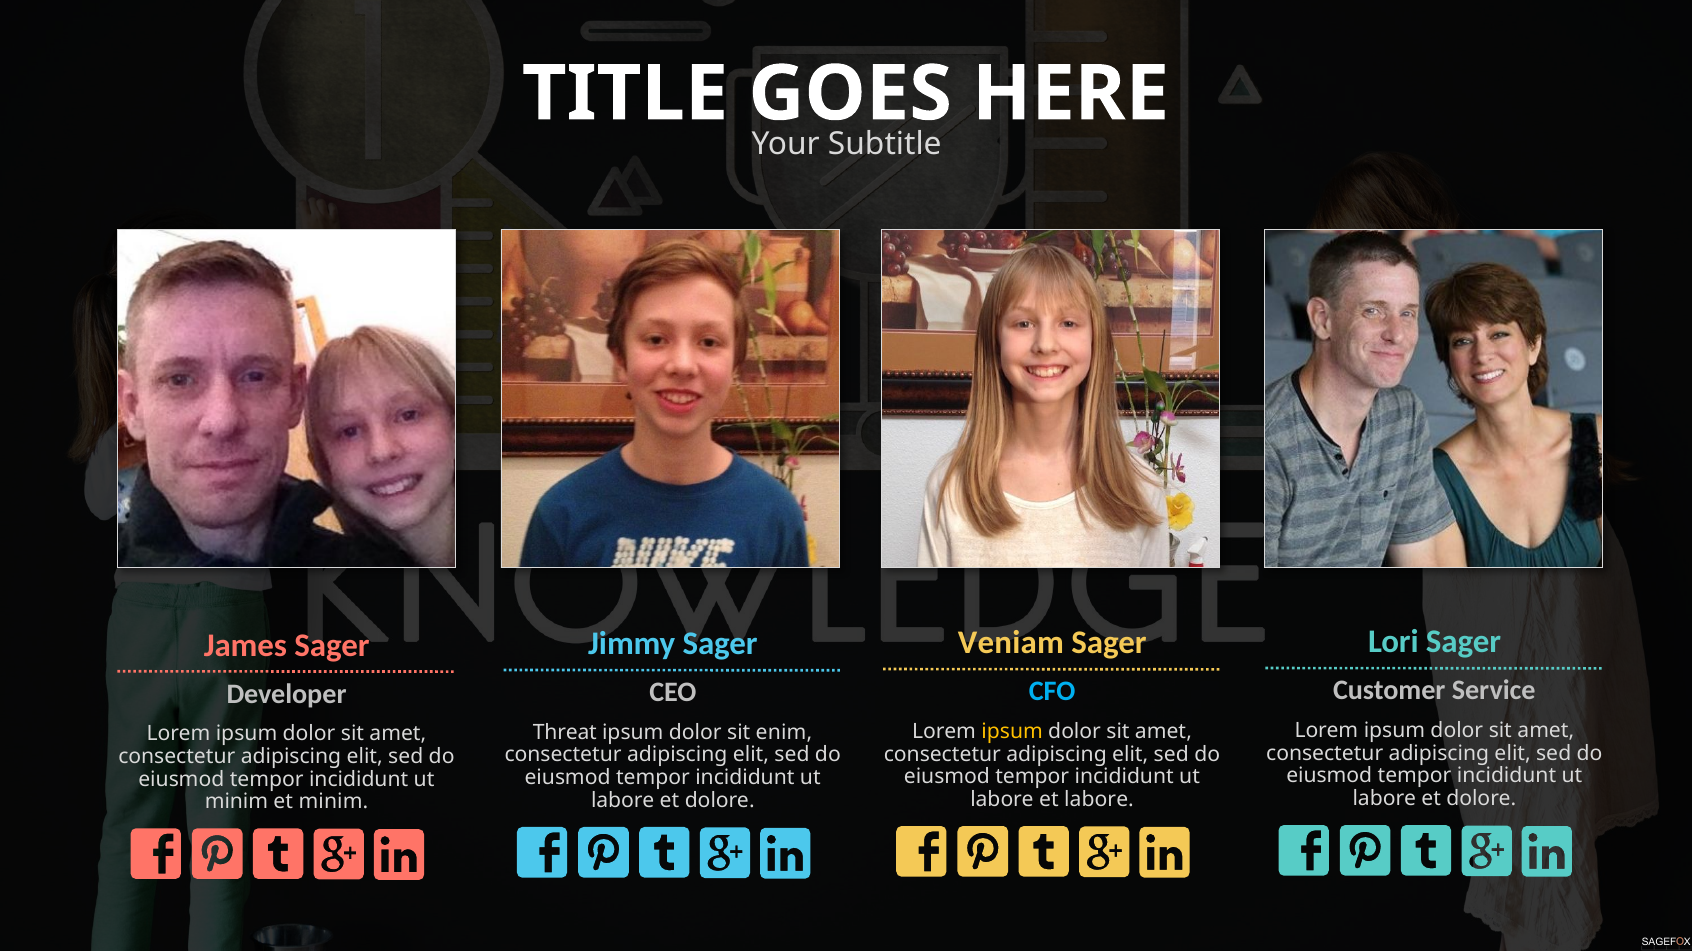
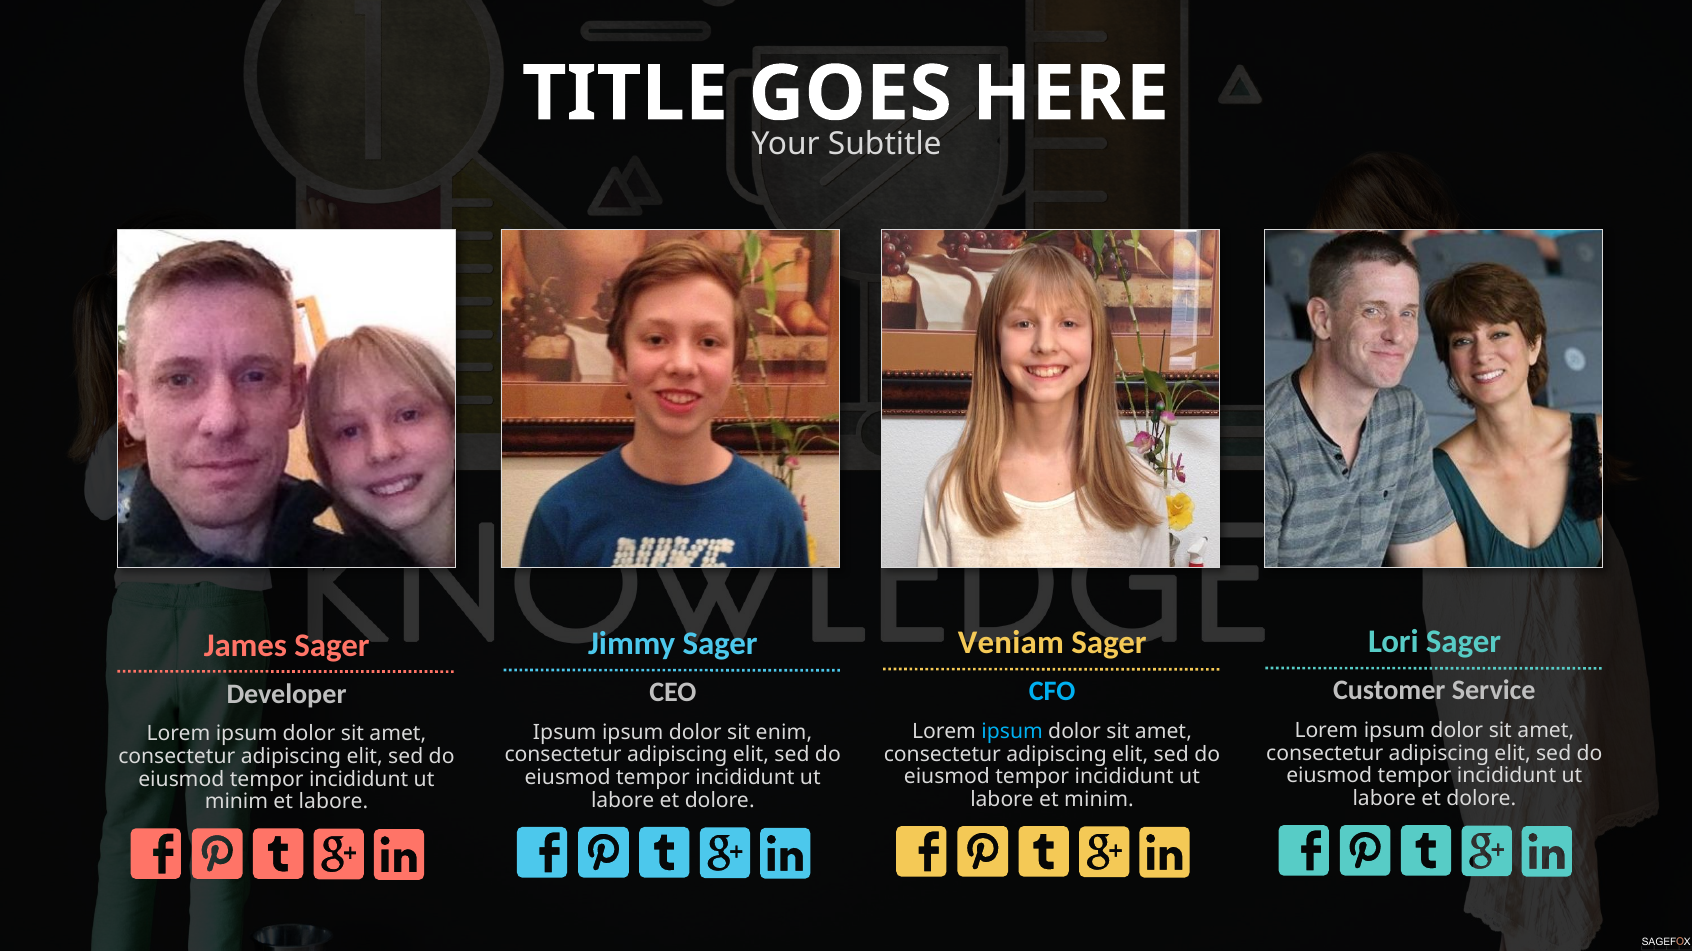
ipsum at (1012, 732) colour: yellow -> light blue
Threat at (565, 733): Threat -> Ipsum
et labore: labore -> minim
et minim: minim -> labore
